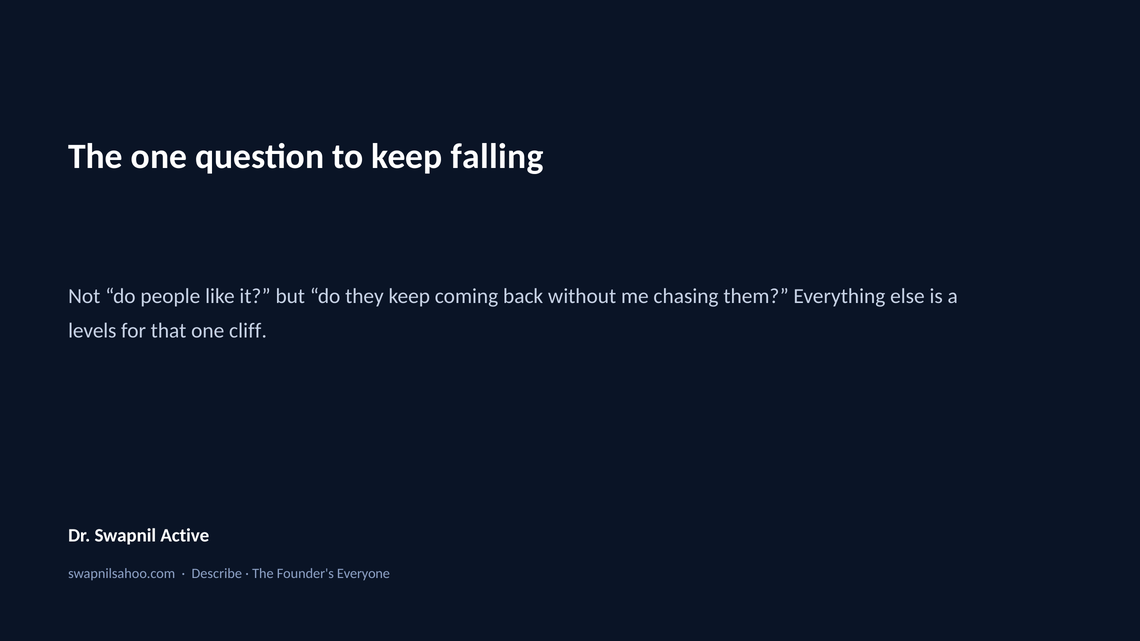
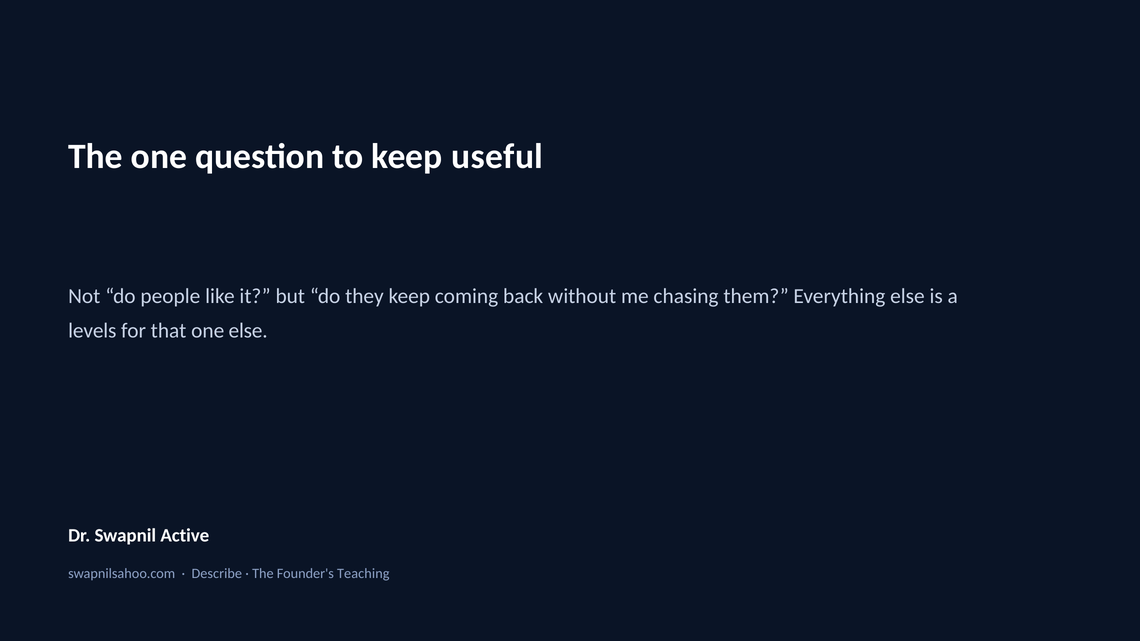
falling: falling -> useful
one cliff: cliff -> else
Everyone: Everyone -> Teaching
